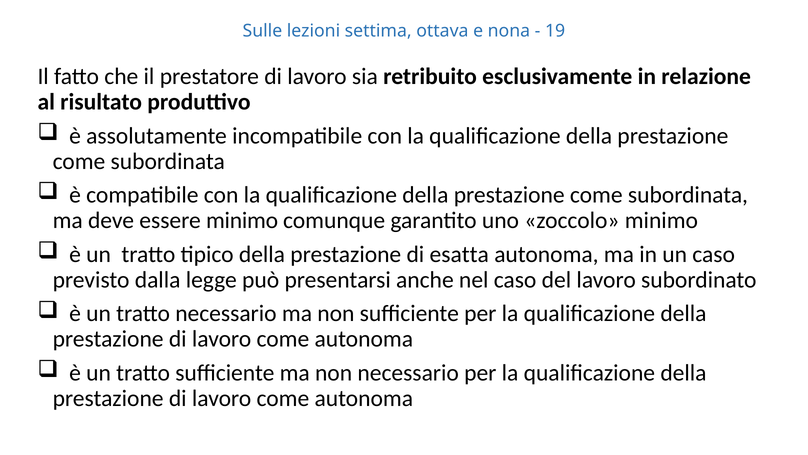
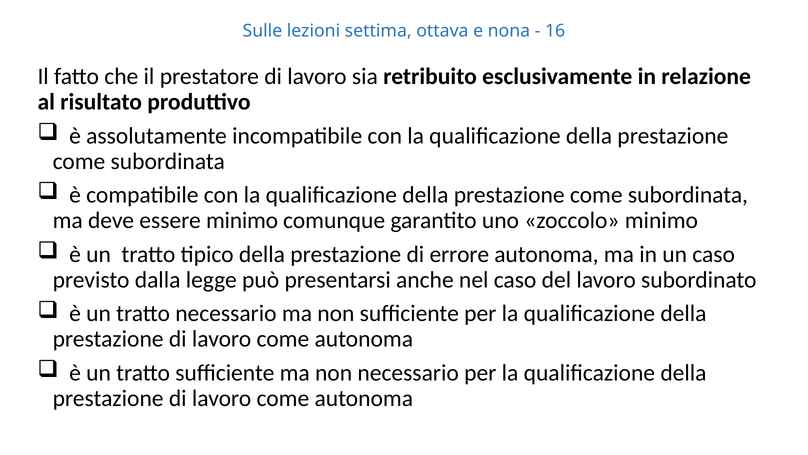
19: 19 -> 16
esatta: esatta -> errore
